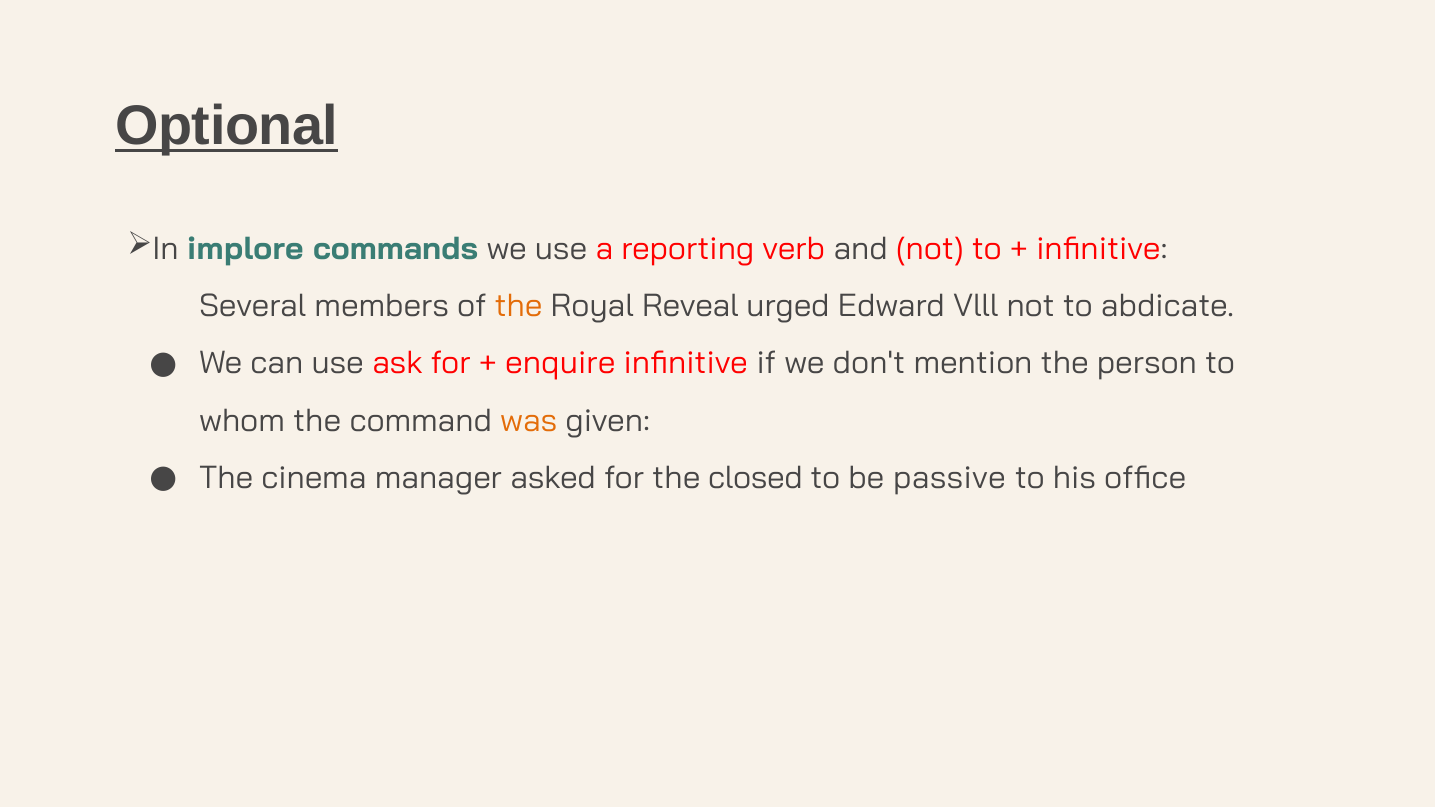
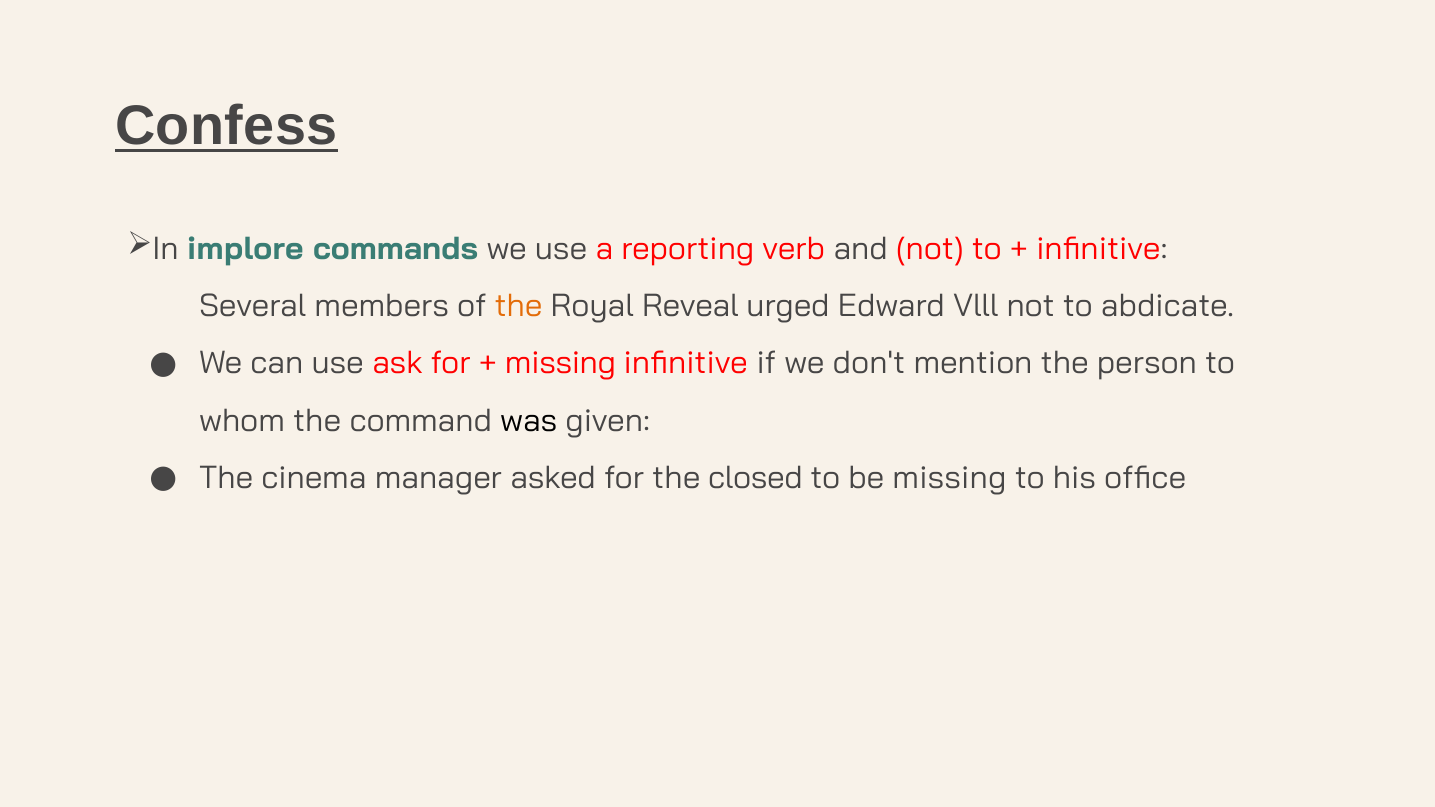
Optional: Optional -> Confess
enquire at (560, 363): enquire -> missing
was colour: orange -> black
be passive: passive -> missing
